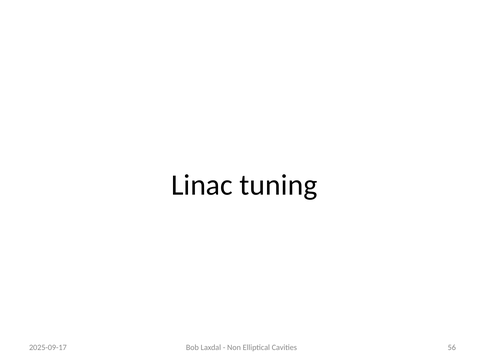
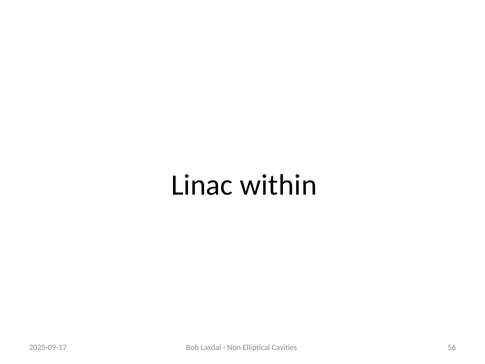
tuning: tuning -> within
